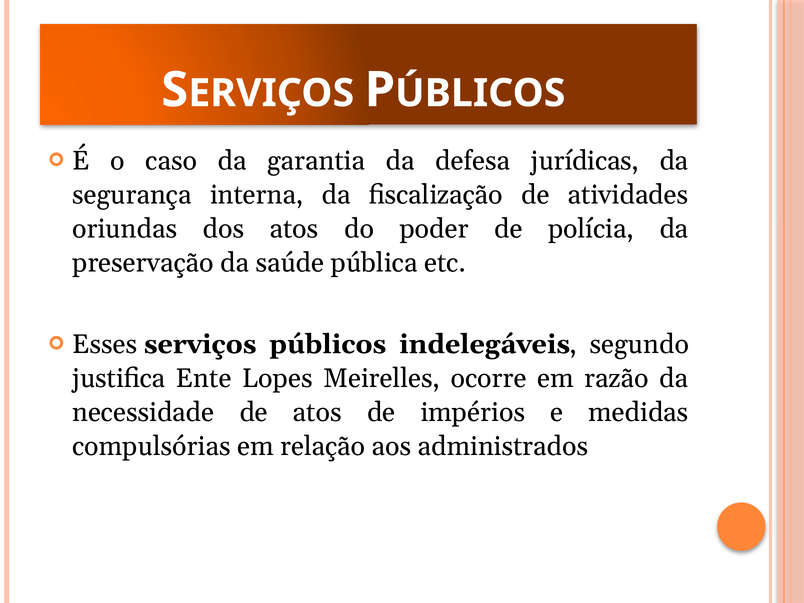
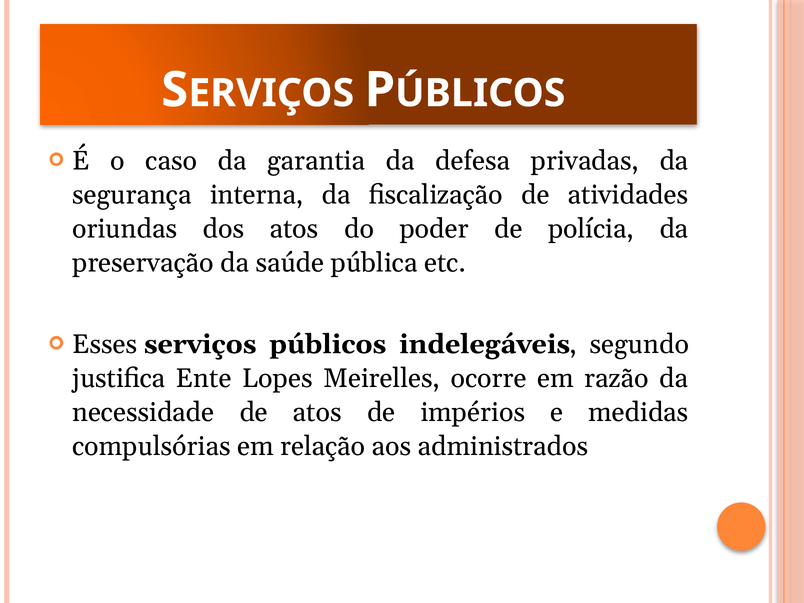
jurídicas: jurídicas -> privadas
